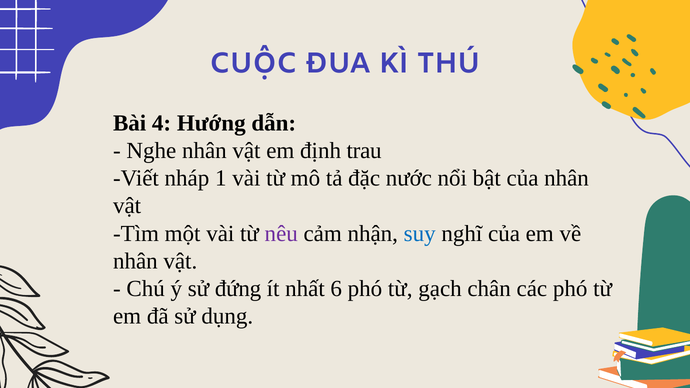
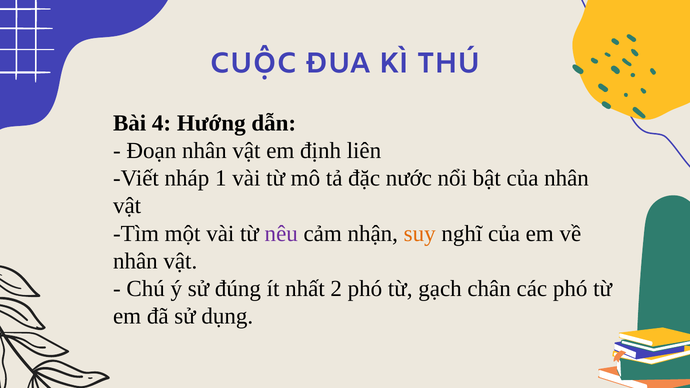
Nghe: Nghe -> Đoạn
trau: trau -> liên
suy colour: blue -> orange
đứng: đứng -> đúng
6: 6 -> 2
